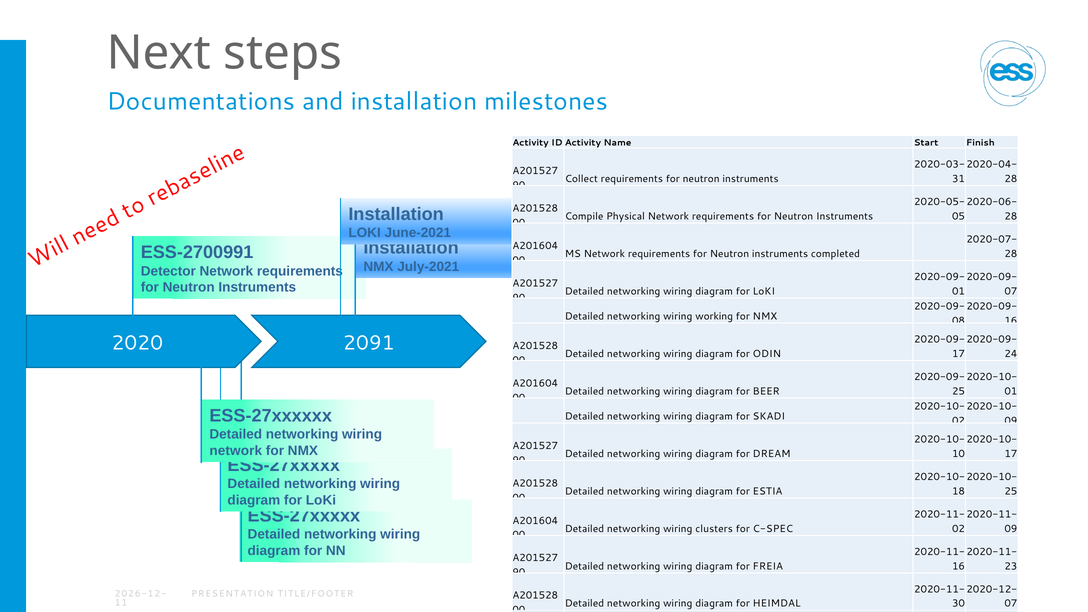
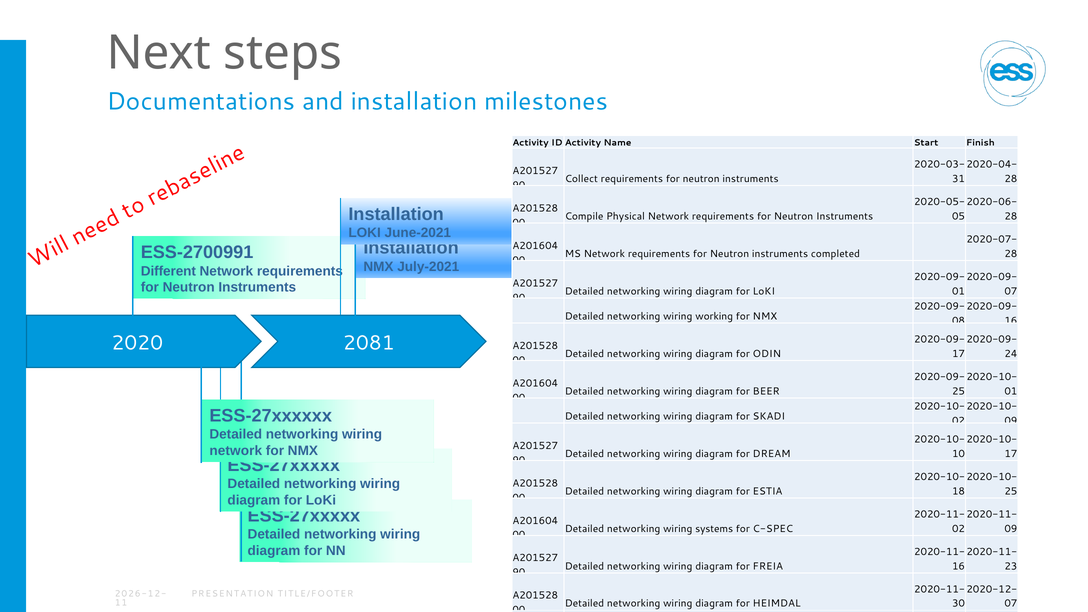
Detector: Detector -> Different
2091: 2091 -> 2081
clusters: clusters -> systems
